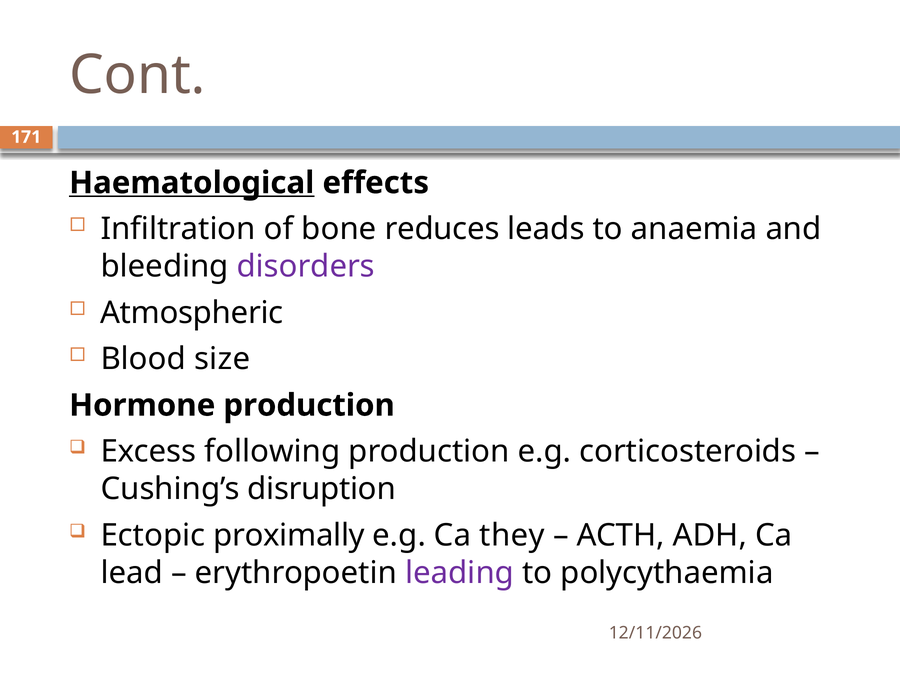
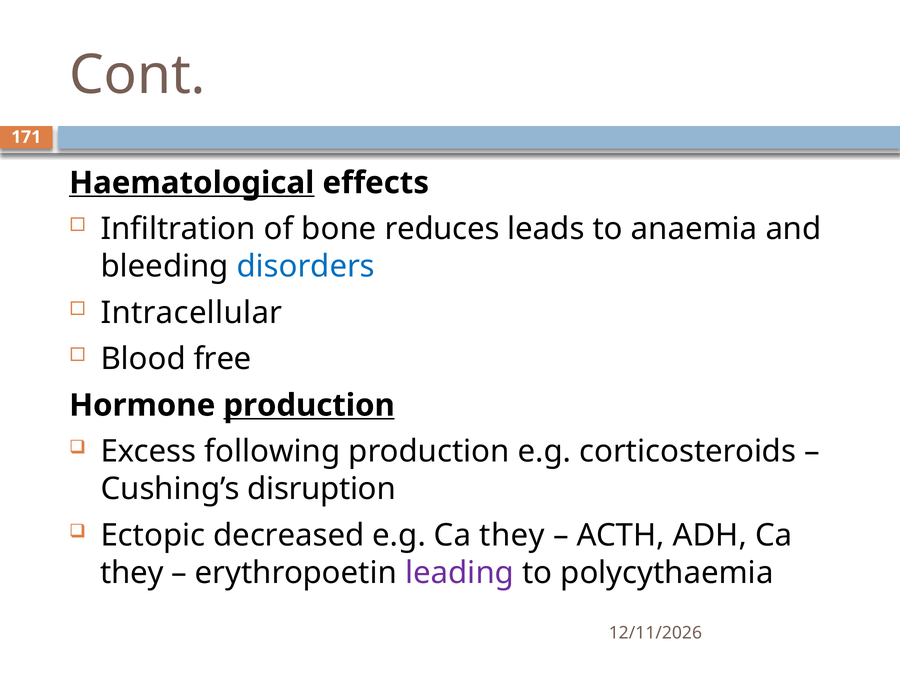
disorders colour: purple -> blue
Atmospheric: Atmospheric -> Intracellular
size: size -> free
production at (309, 405) underline: none -> present
proximally: proximally -> decreased
lead at (132, 573): lead -> they
